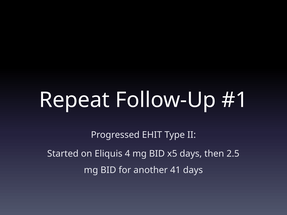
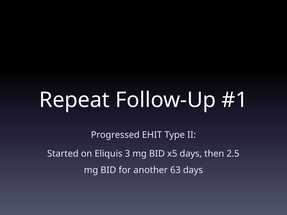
4: 4 -> 3
41: 41 -> 63
